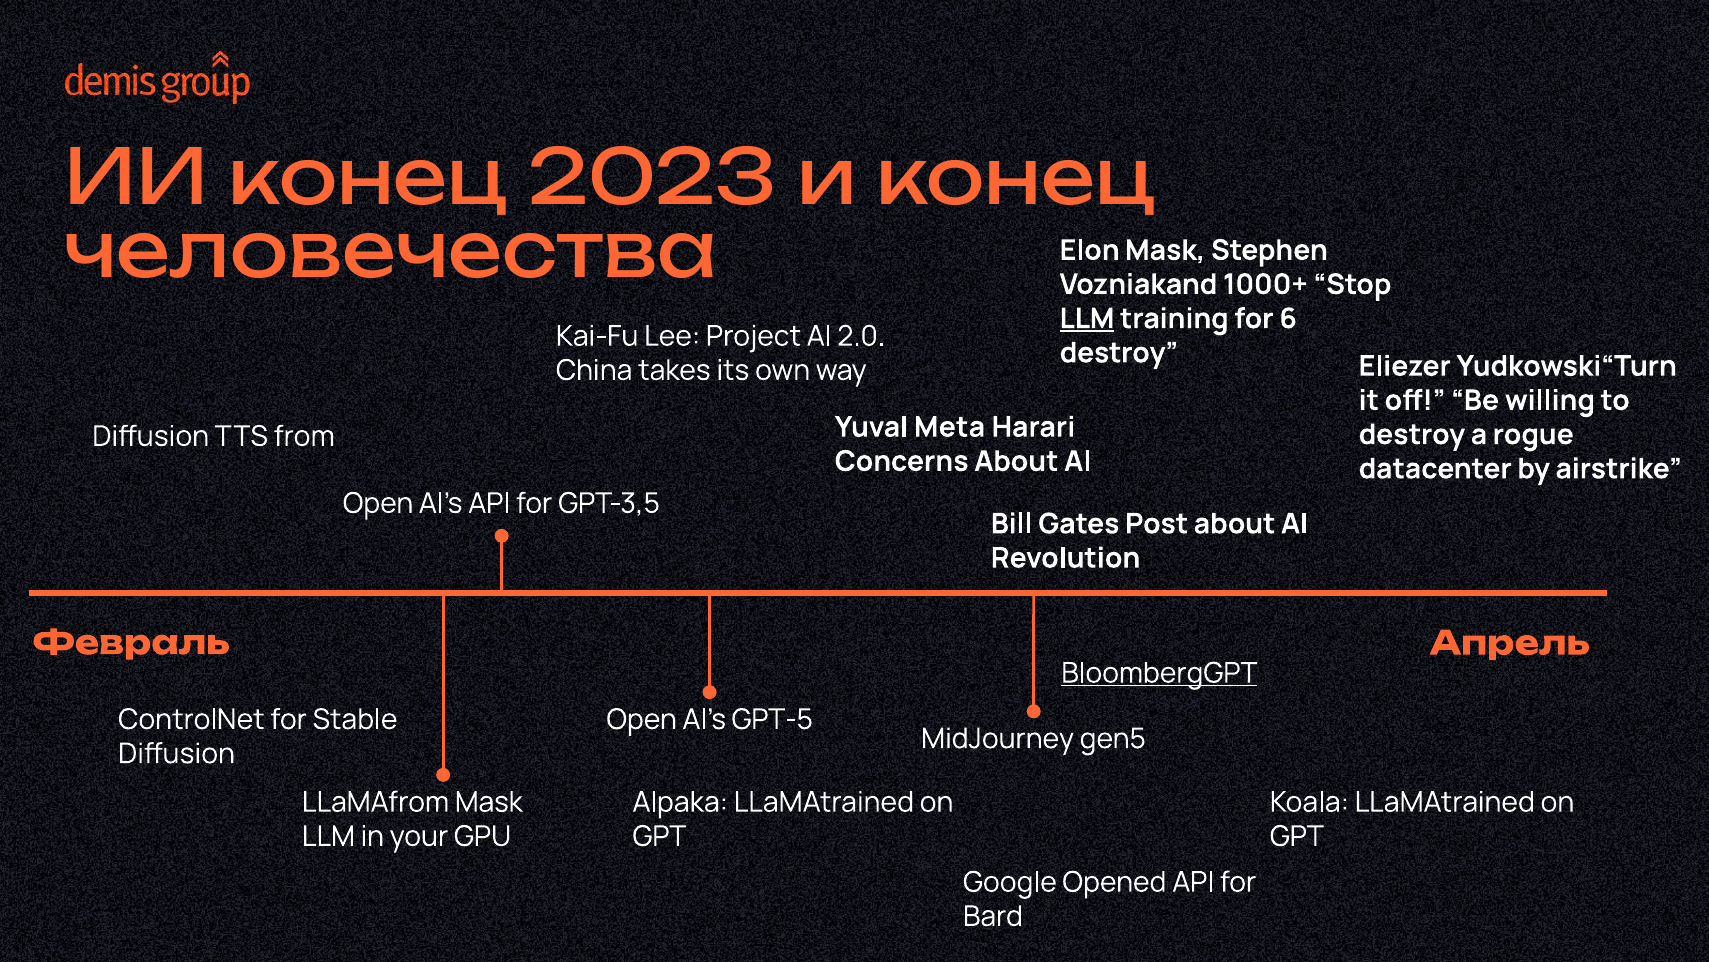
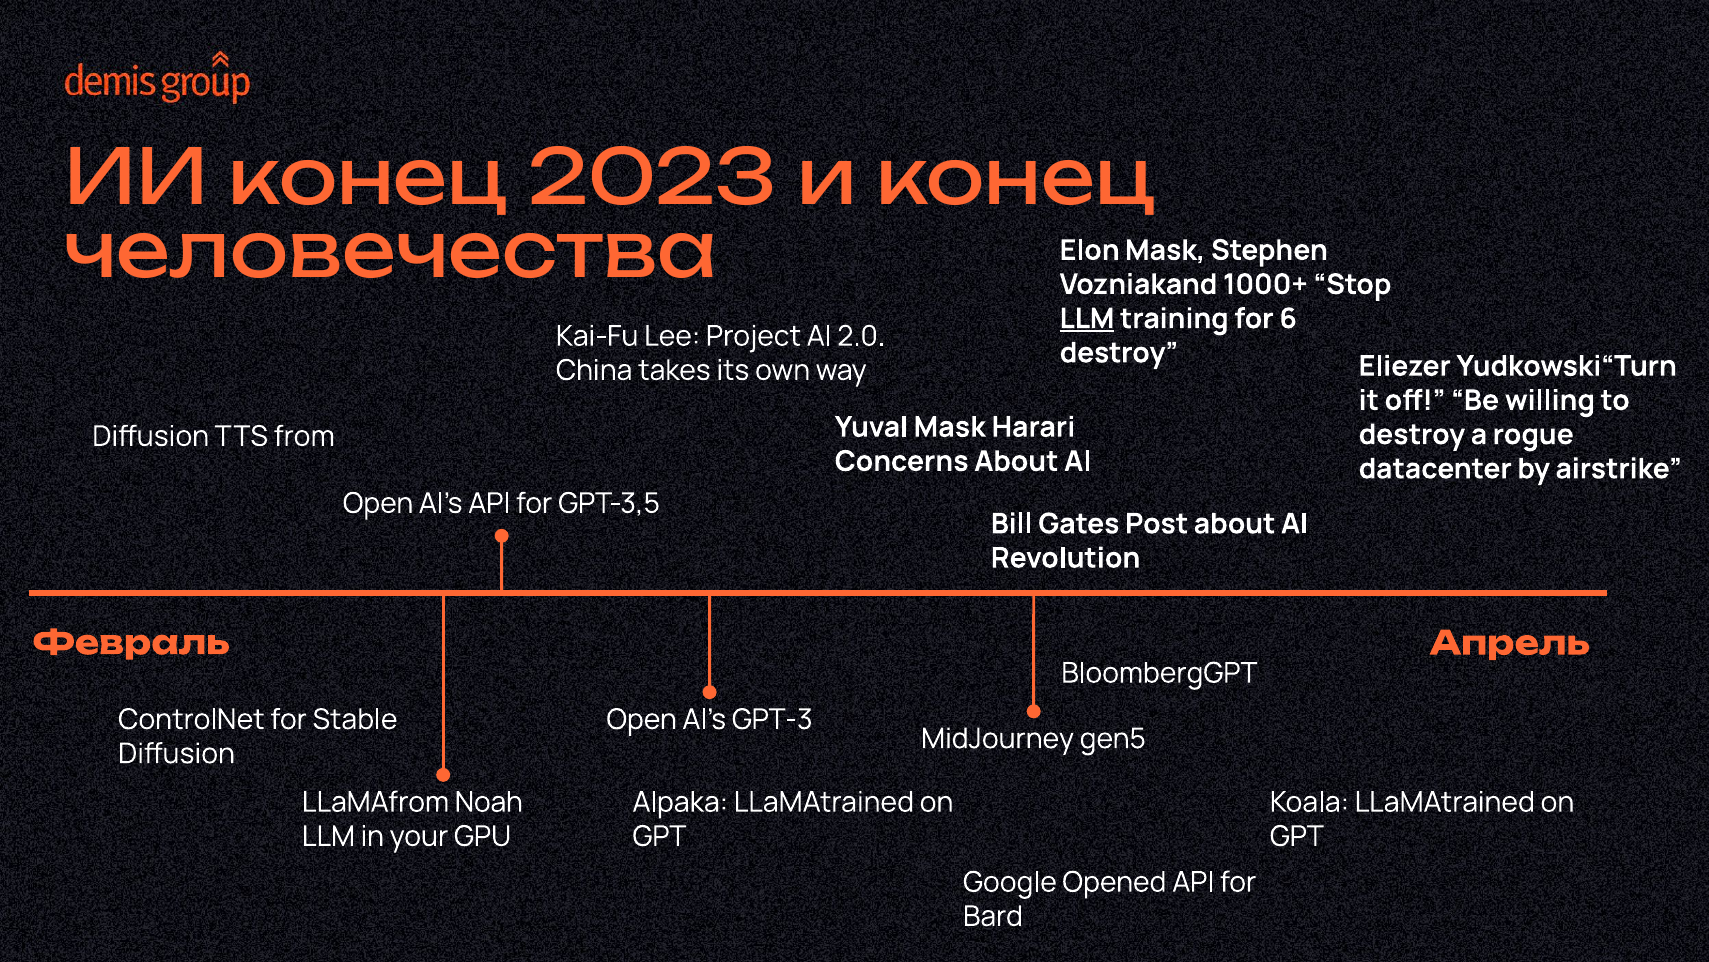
Yuval Meta: Meta -> Mask
BloombergGPT underline: present -> none
GPT-5: GPT-5 -> GPT-3
LLaMAfrom Mask: Mask -> Noah
